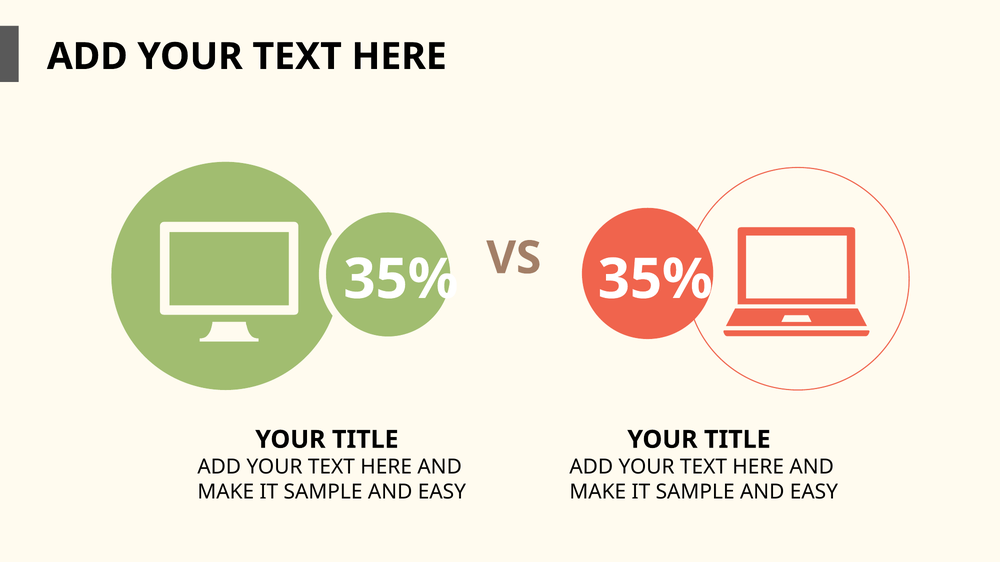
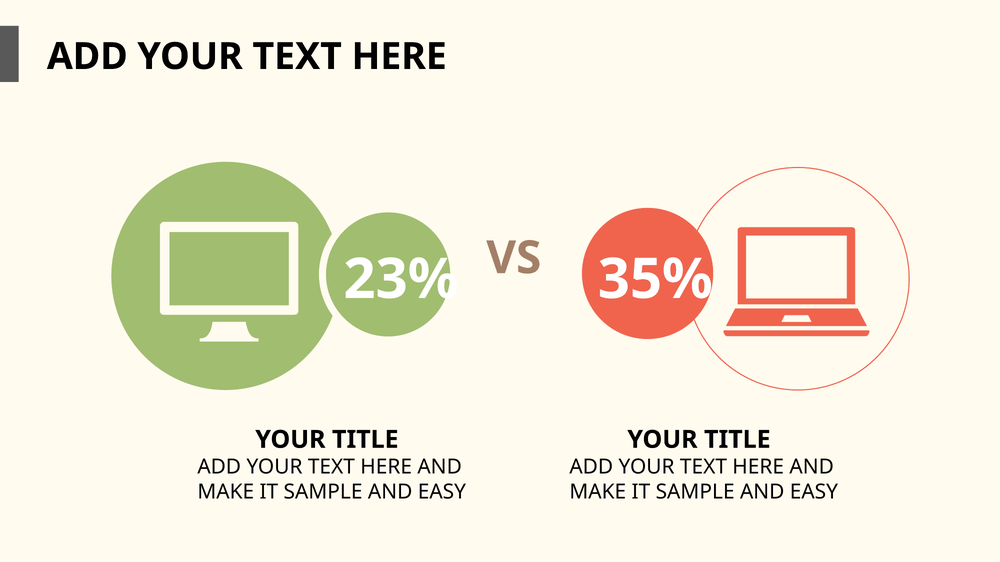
35% at (401, 280): 35% -> 23%
